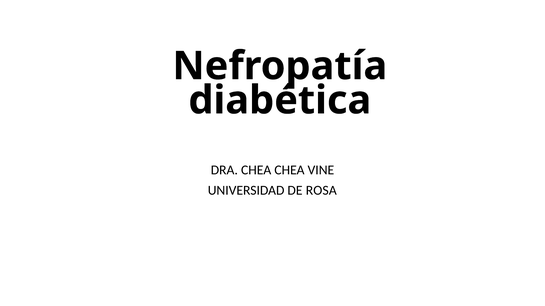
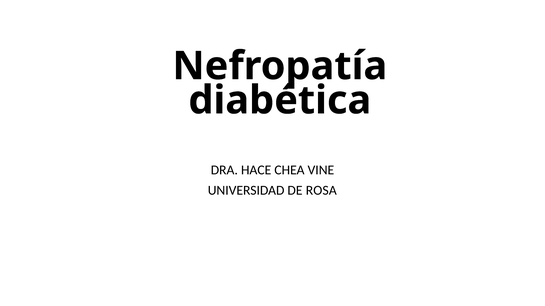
DRA CHEA: CHEA -> HACE
